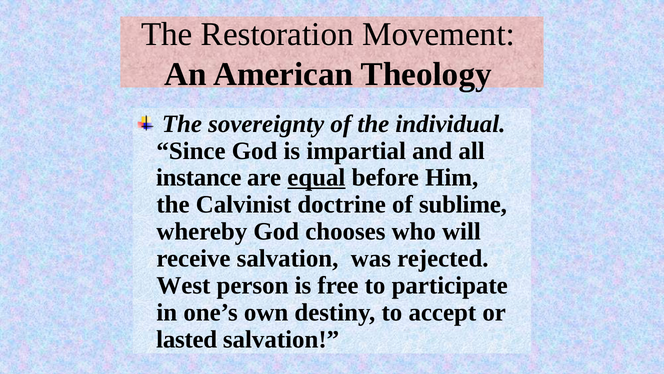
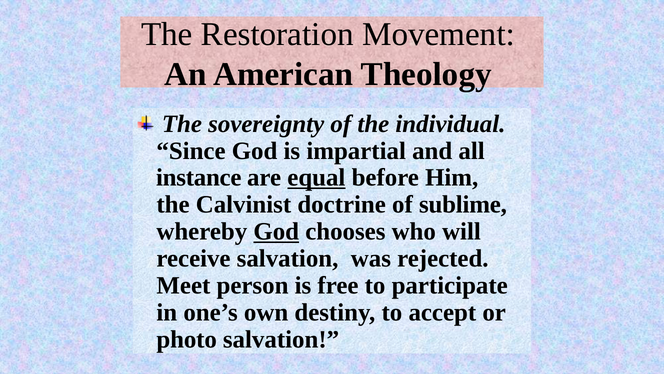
God at (276, 231) underline: none -> present
West: West -> Meet
lasted: lasted -> photo
